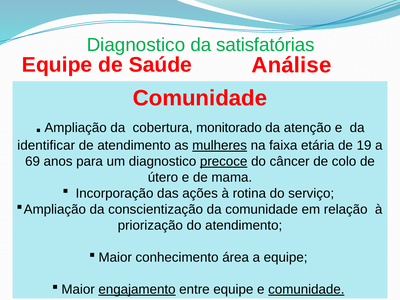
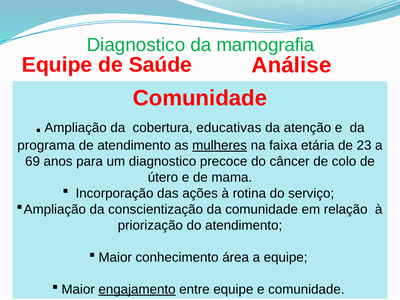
satisfatórias: satisfatórias -> mamografia
monitorado: monitorado -> educativas
identificar: identificar -> programa
19: 19 -> 23
precoce underline: present -> none
comunidade at (306, 289) underline: present -> none
